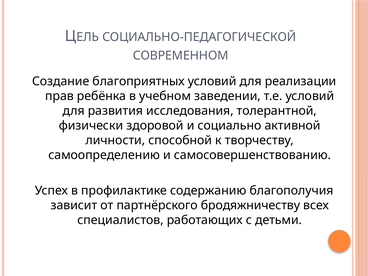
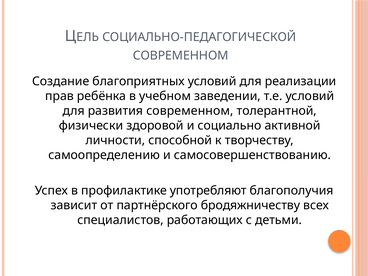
развития исследования: исследования -> современном
содержанию: содержанию -> употребляют
